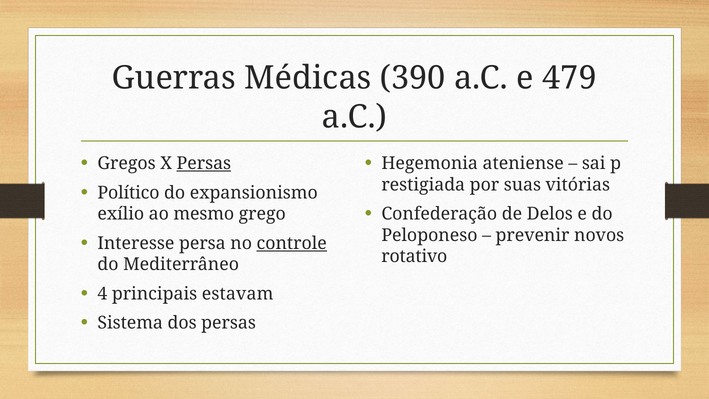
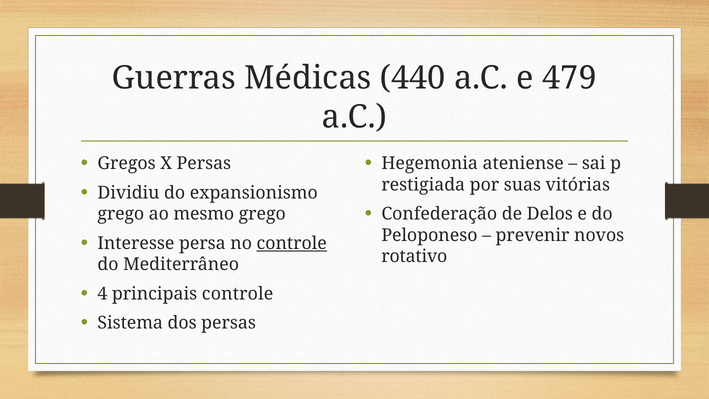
390: 390 -> 440
Persas at (204, 163) underline: present -> none
Político: Político -> Dividiu
exílio at (121, 214): exílio -> grego
principais estavam: estavam -> controle
